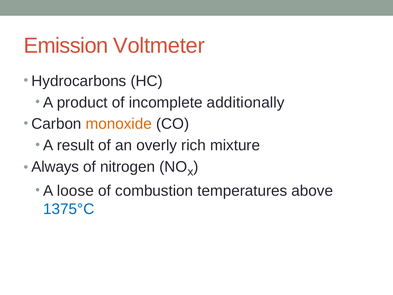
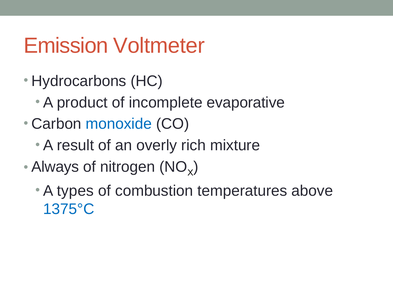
additionally: additionally -> evaporative
monoxide colour: orange -> blue
loose: loose -> types
